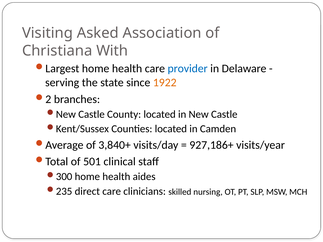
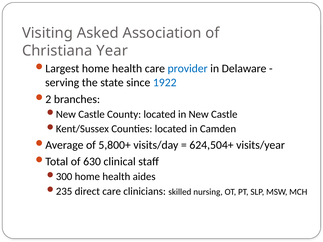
With: With -> Year
1922 colour: orange -> blue
3,840+: 3,840+ -> 5,800+
927,186+: 927,186+ -> 624,504+
501: 501 -> 630
